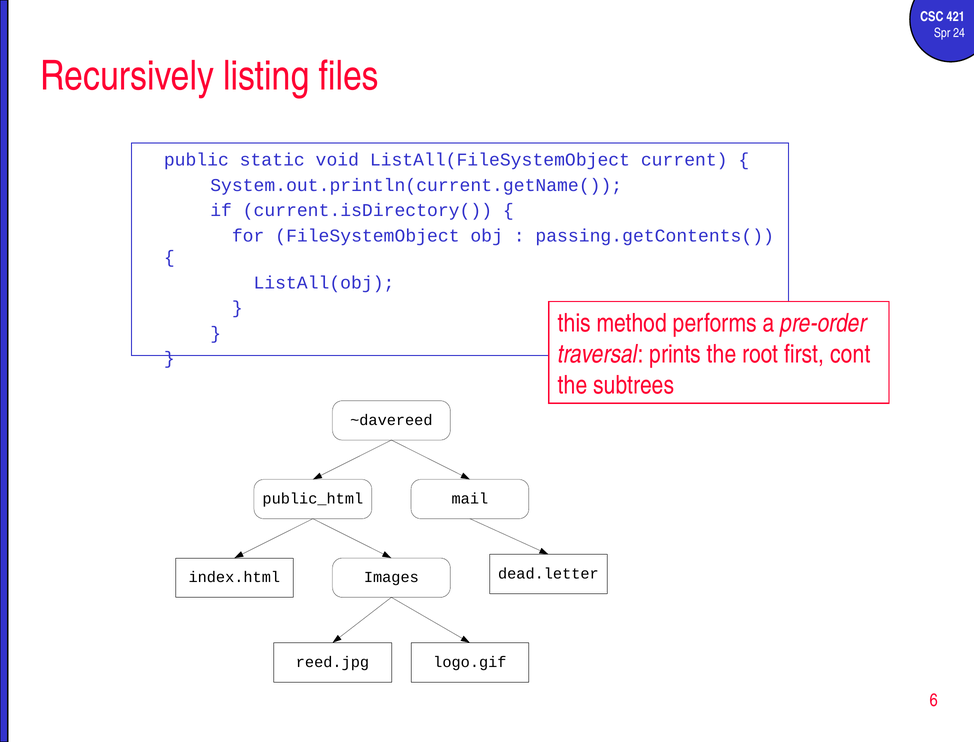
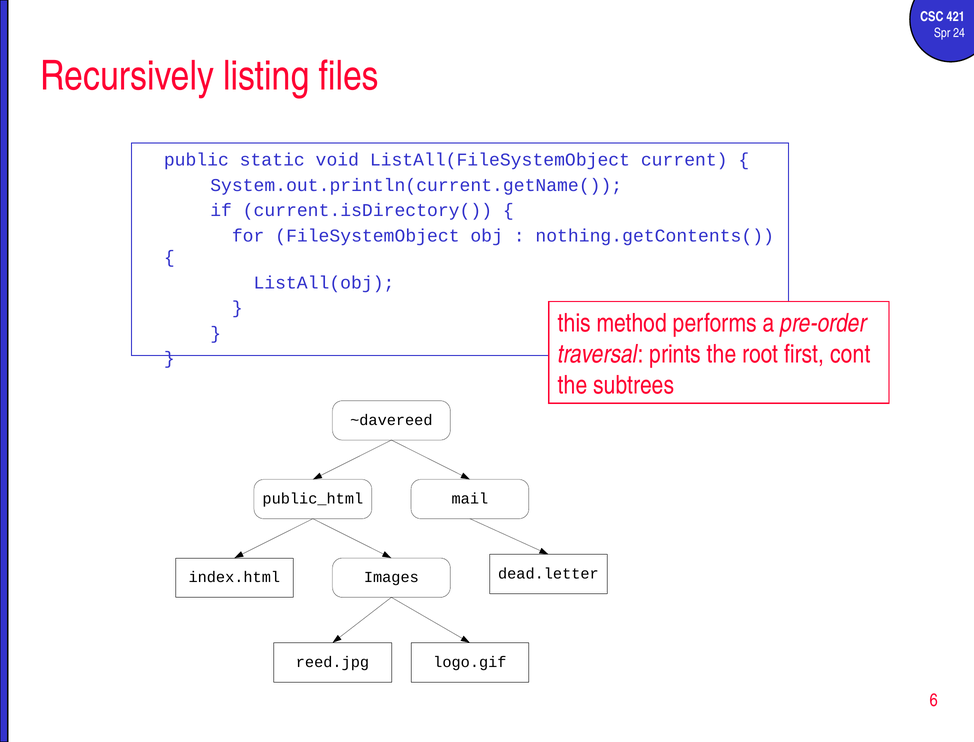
passing.getContents(: passing.getContents( -> nothing.getContents(
